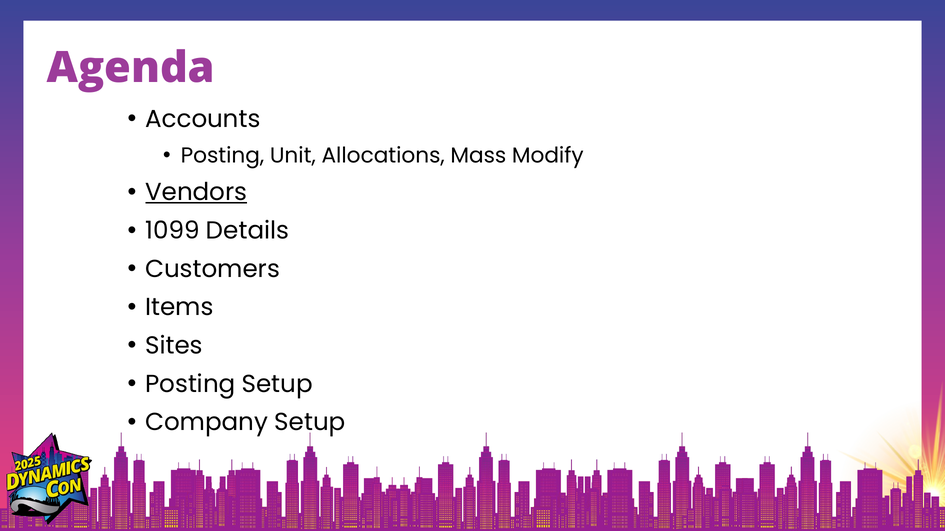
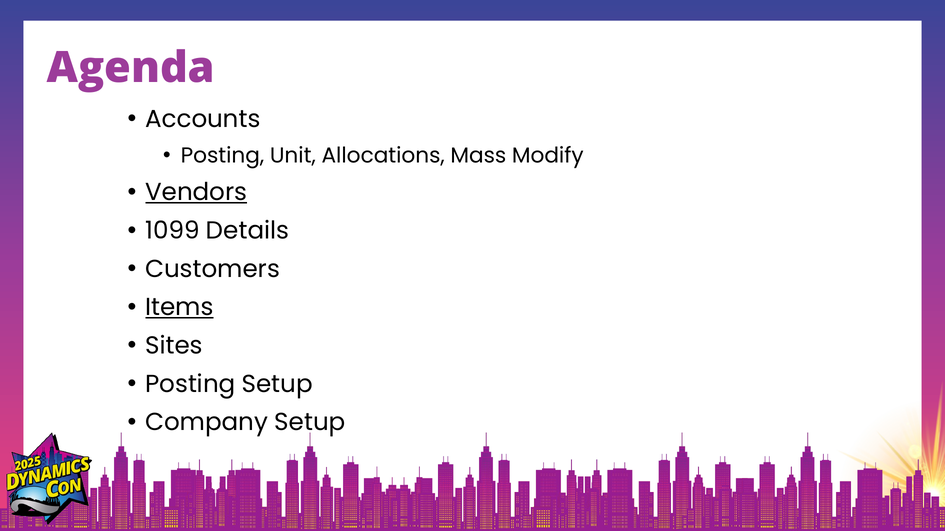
Items underline: none -> present
